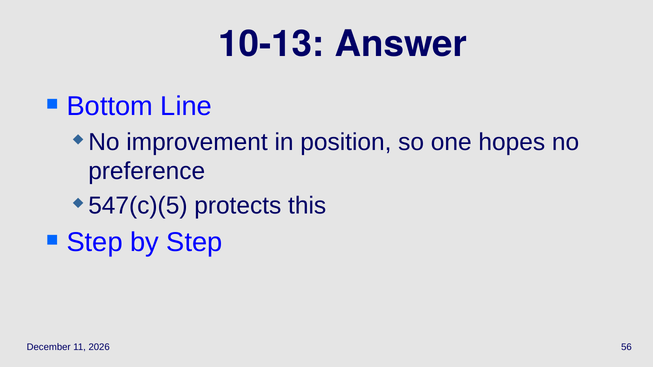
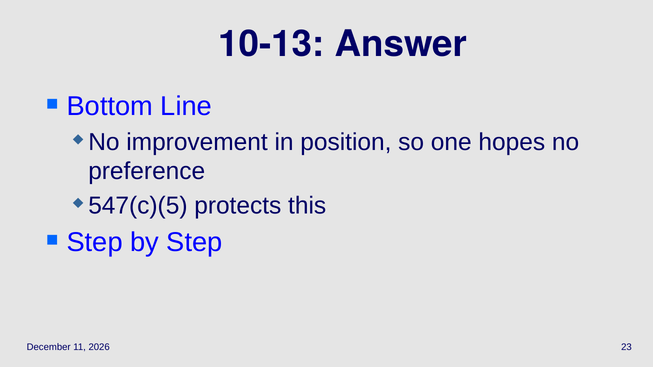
56: 56 -> 23
